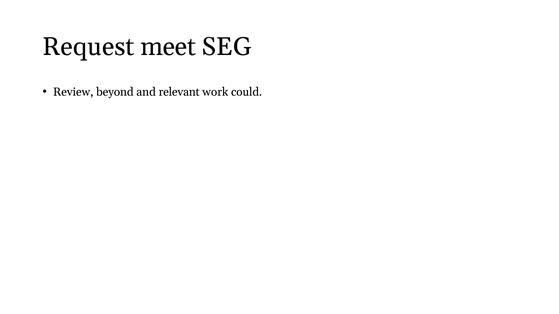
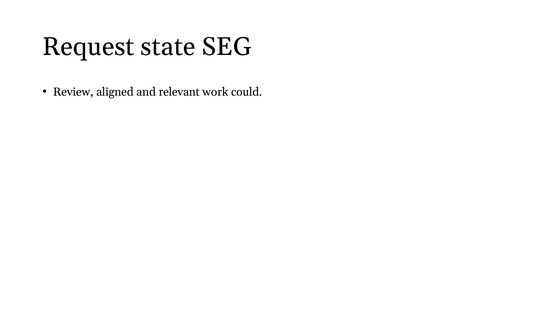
meet: meet -> state
beyond: beyond -> aligned
